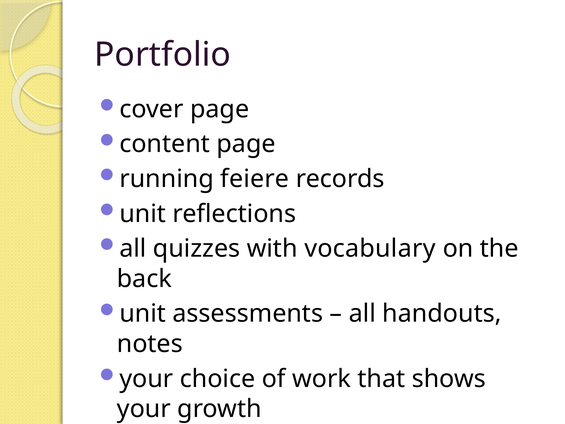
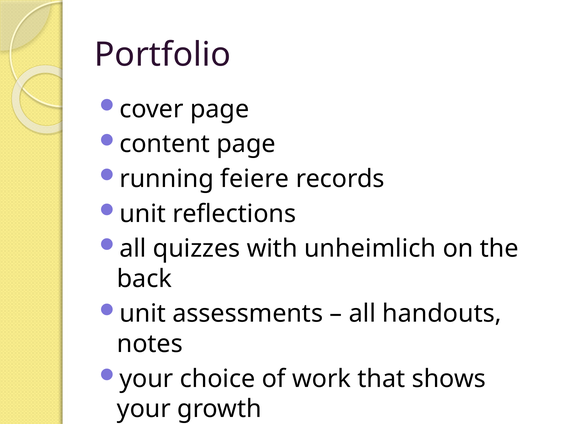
vocabulary: vocabulary -> unheimlich
